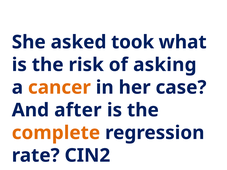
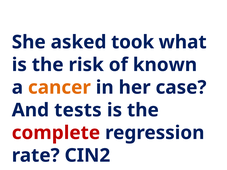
asking: asking -> known
after: after -> tests
complete colour: orange -> red
